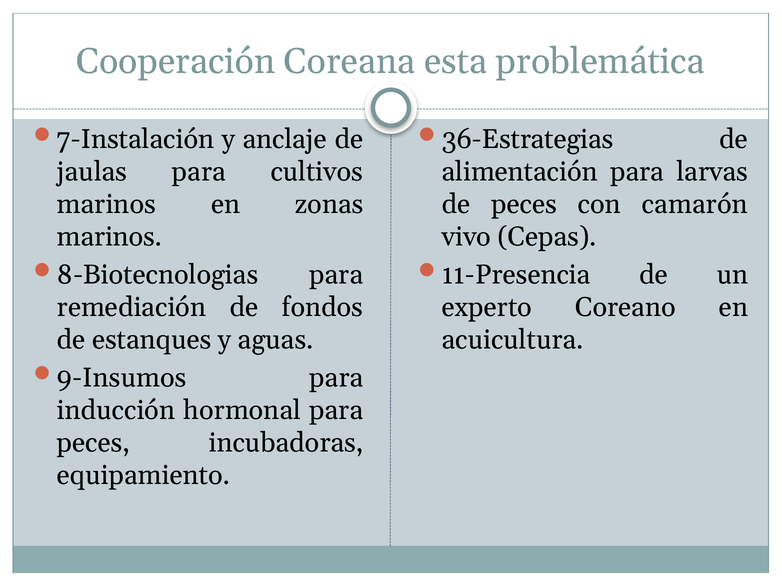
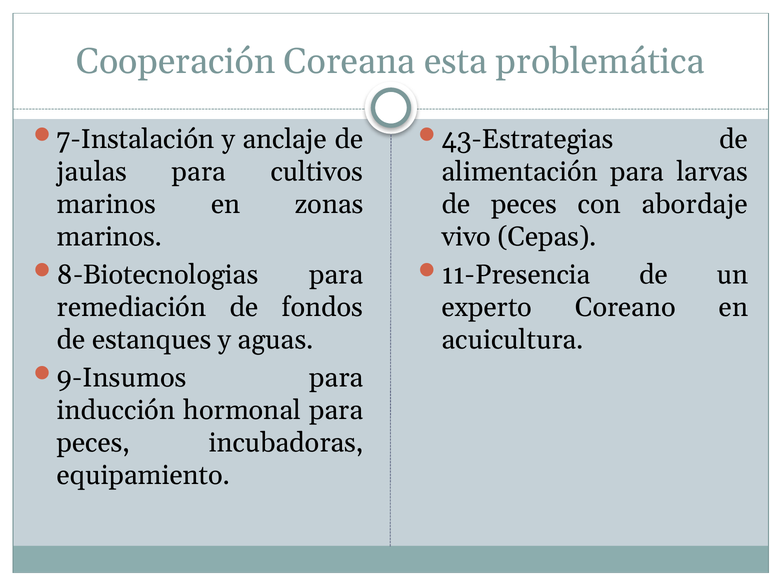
36-Estrategias: 36-Estrategias -> 43-Estrategias
camarón: camarón -> abordaje
